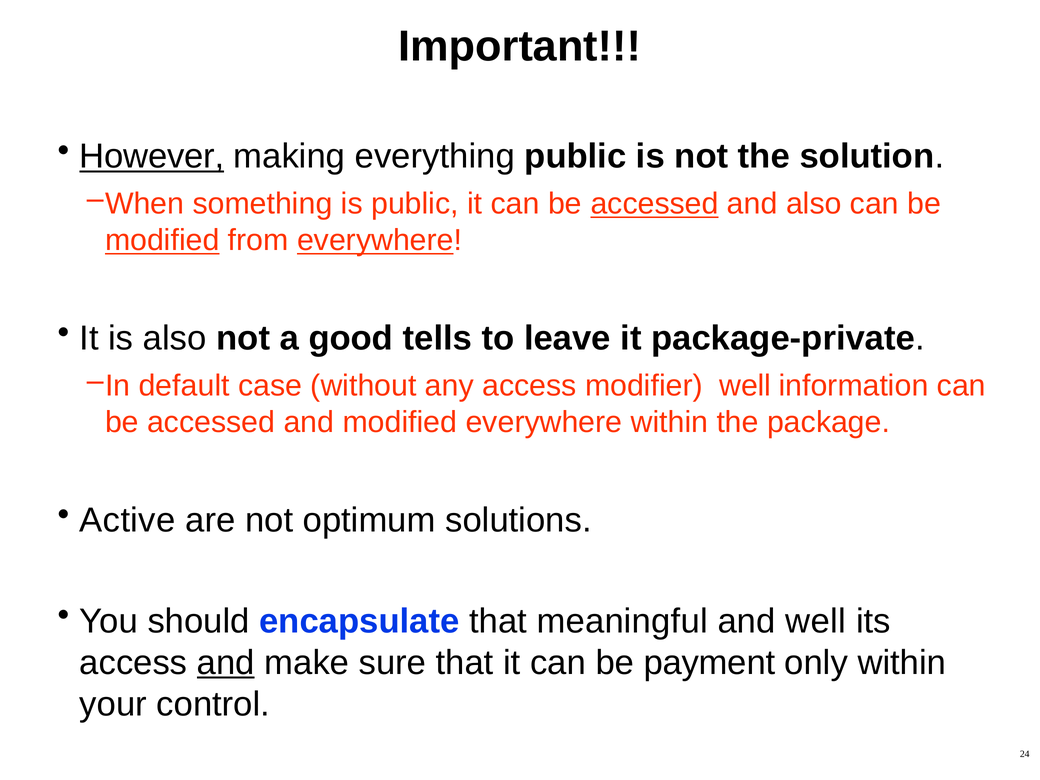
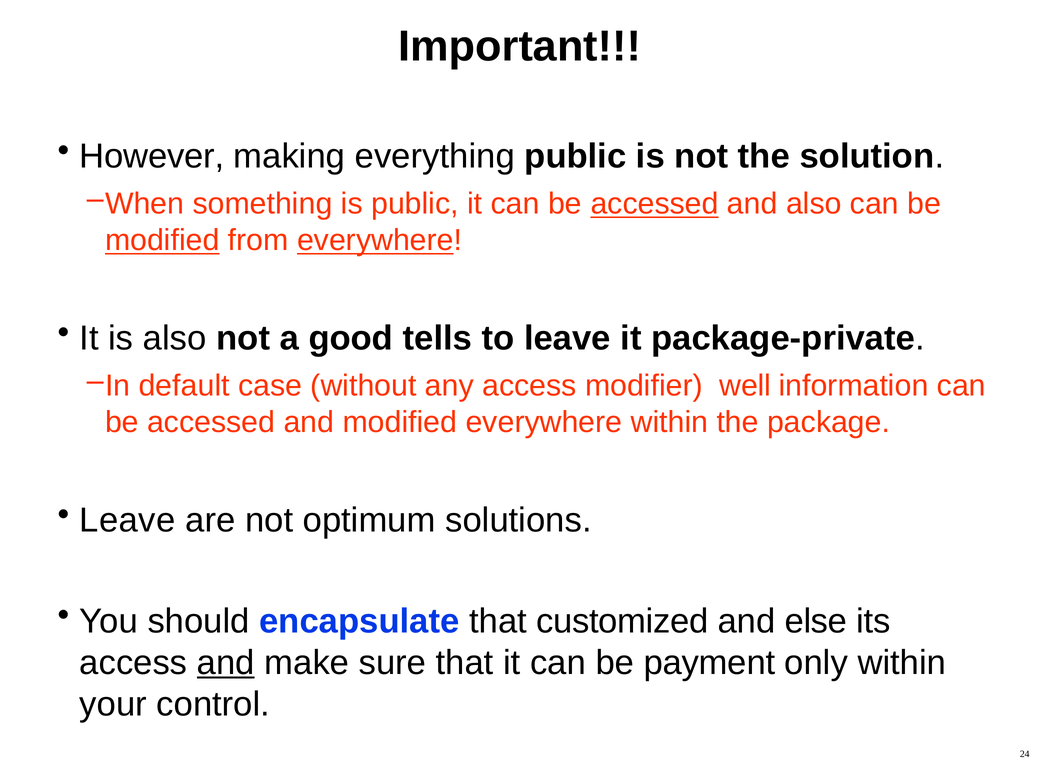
However underline: present -> none
Active at (127, 521): Active -> Leave
meaningful: meaningful -> customized
and well: well -> else
